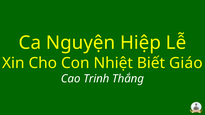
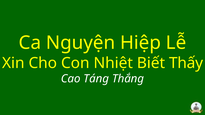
Giáo: Giáo -> Thấy
Trinh: Trinh -> Táng
